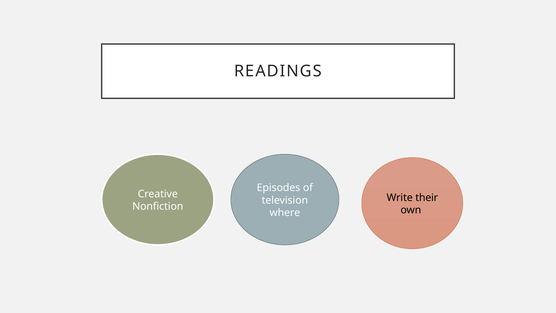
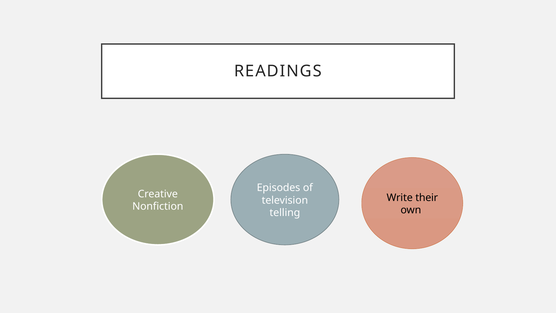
where: where -> telling
